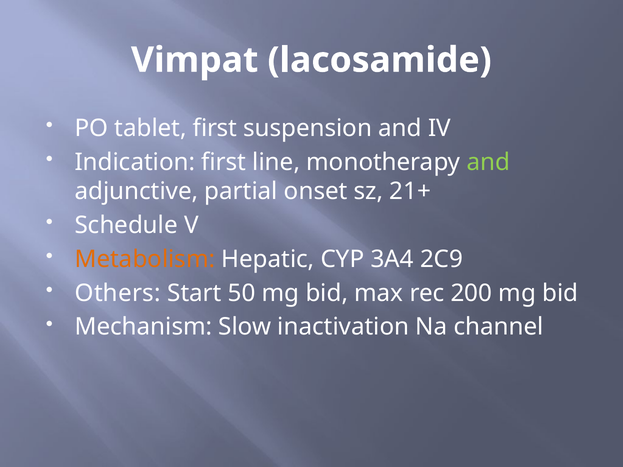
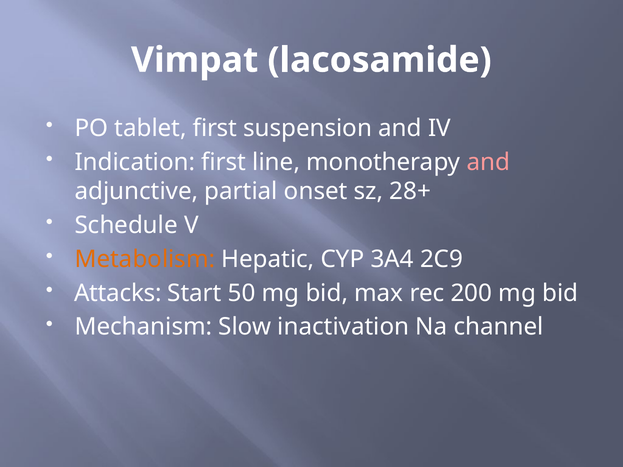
and at (488, 162) colour: light green -> pink
21+: 21+ -> 28+
Others: Others -> Attacks
